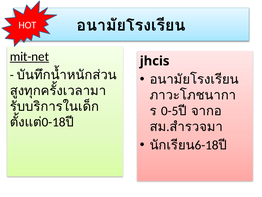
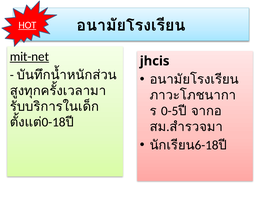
HOT underline: none -> present
